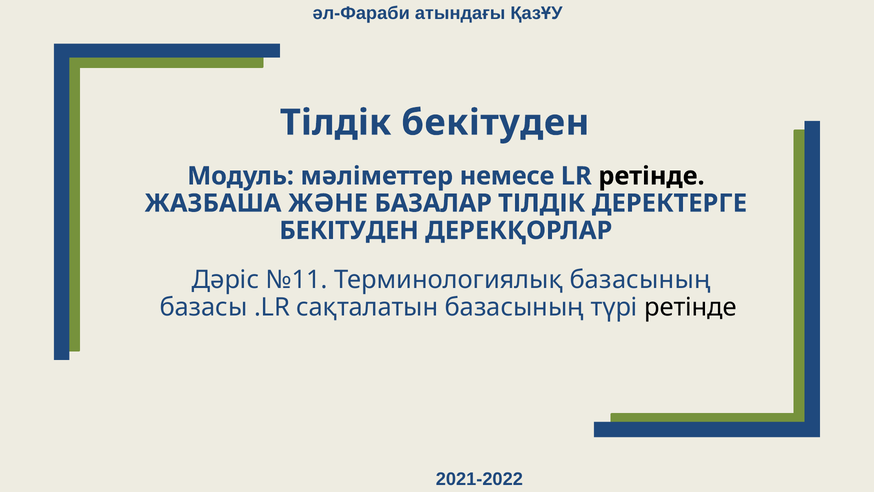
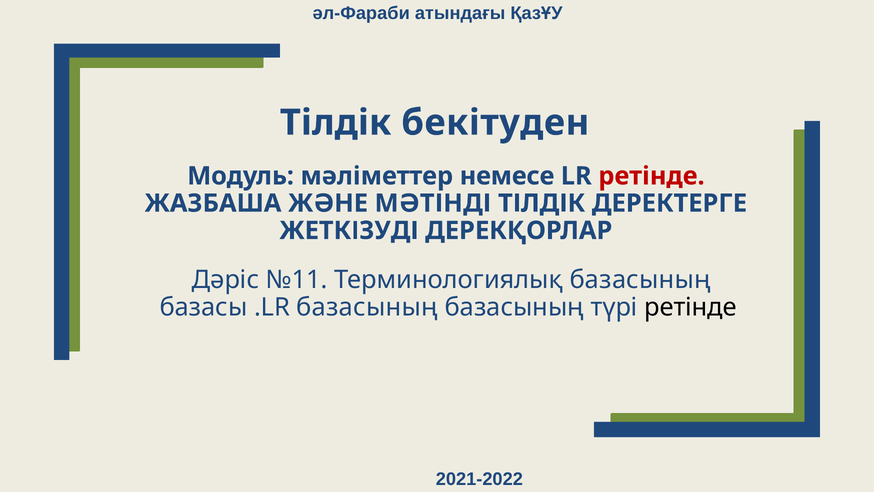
ретінде at (651, 176) colour: black -> red
БАЗАЛАР: БАЗАЛАР -> МӘТІНДІ
БЕКІТУДЕН at (349, 230): БЕКІТУДЕН -> ЖЕТКІЗУДІ
.LR сақталатын: сақталатын -> базасының
